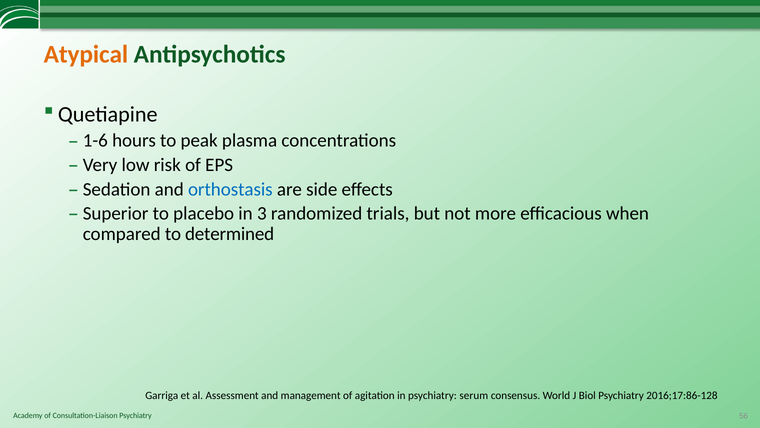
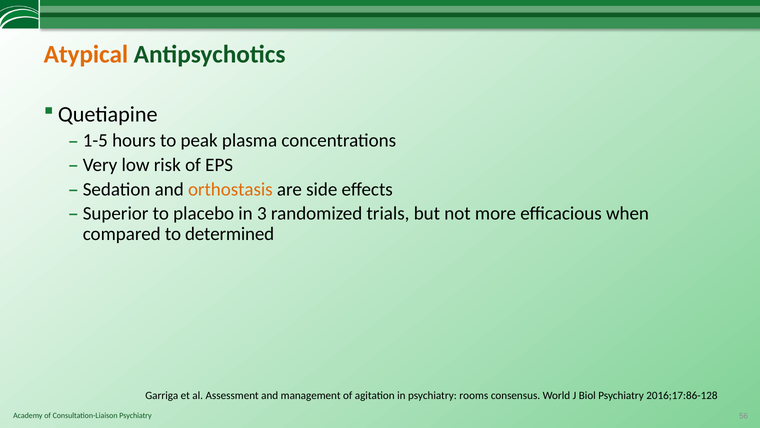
1-6: 1-6 -> 1-5
orthostasis colour: blue -> orange
serum: serum -> rooms
